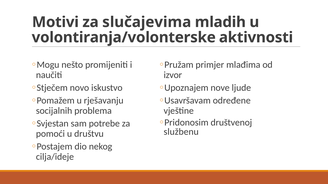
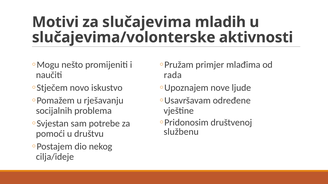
volontiranja/volonterske: volontiranja/volonterske -> slučajevima/volonterske
izvor: izvor -> rada
